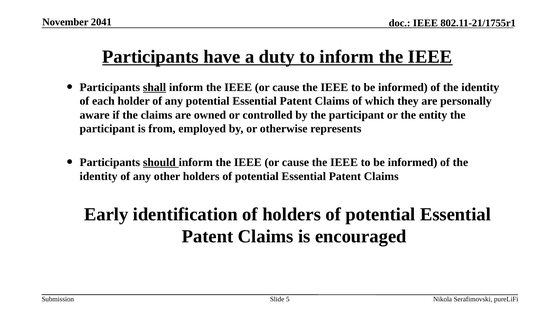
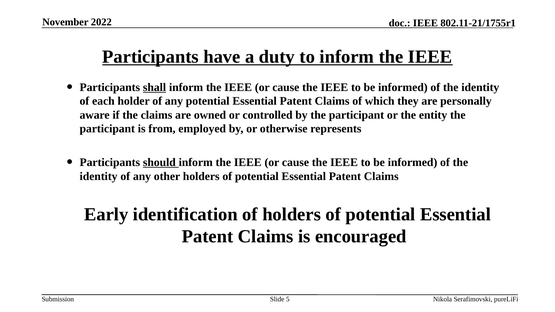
2041: 2041 -> 2022
